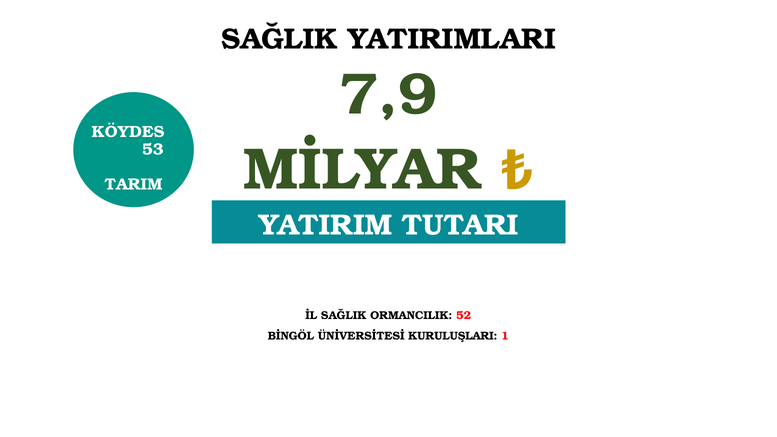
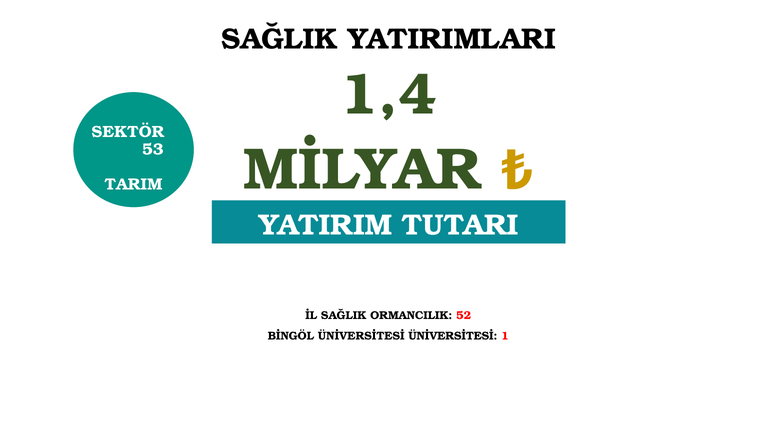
7,9: 7,9 -> 1,4
KÖYDES: KÖYDES -> SEKTÖR
ÜNİVERSİTESİ KURULUŞLARI: KURULUŞLARI -> ÜNİVERSİTESİ
